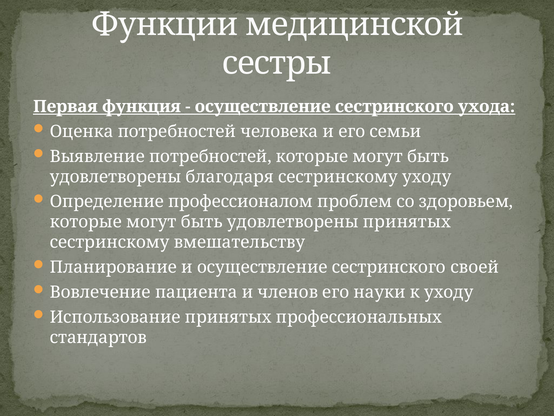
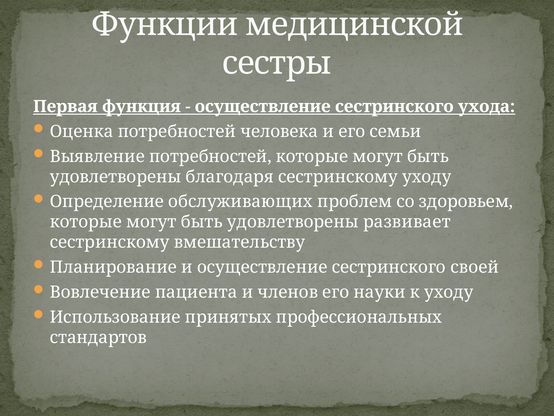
профессионалом: профессионалом -> обслуживающих
удовлетворены принятых: принятых -> развивает
